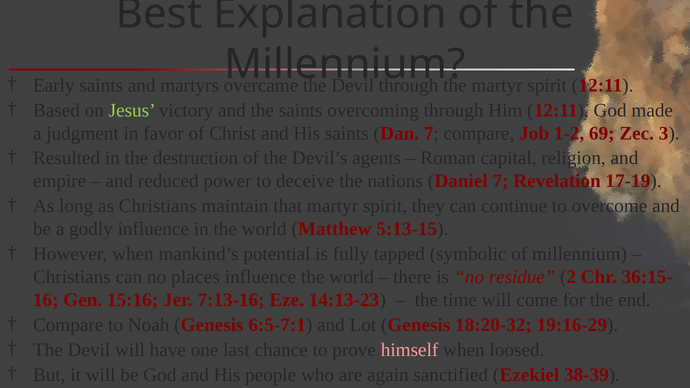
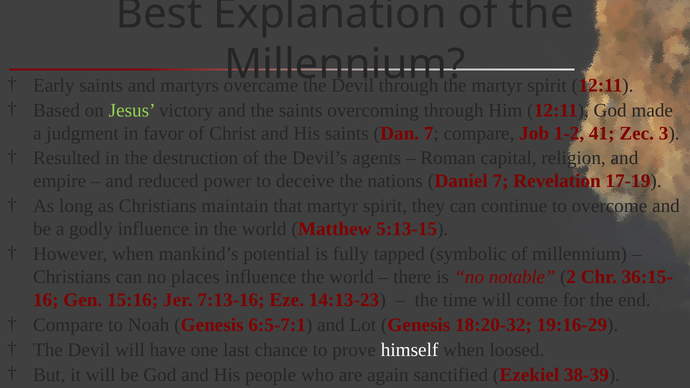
69: 69 -> 41
residue: residue -> notable
himself colour: pink -> white
